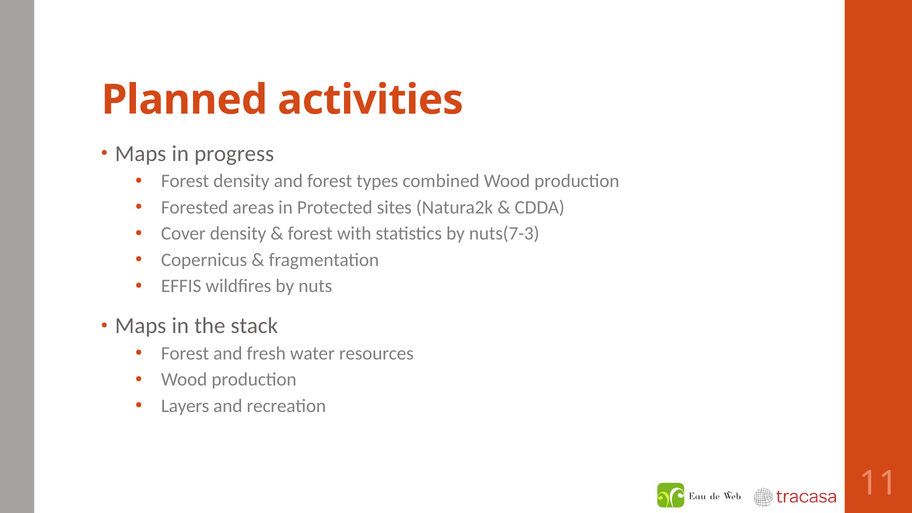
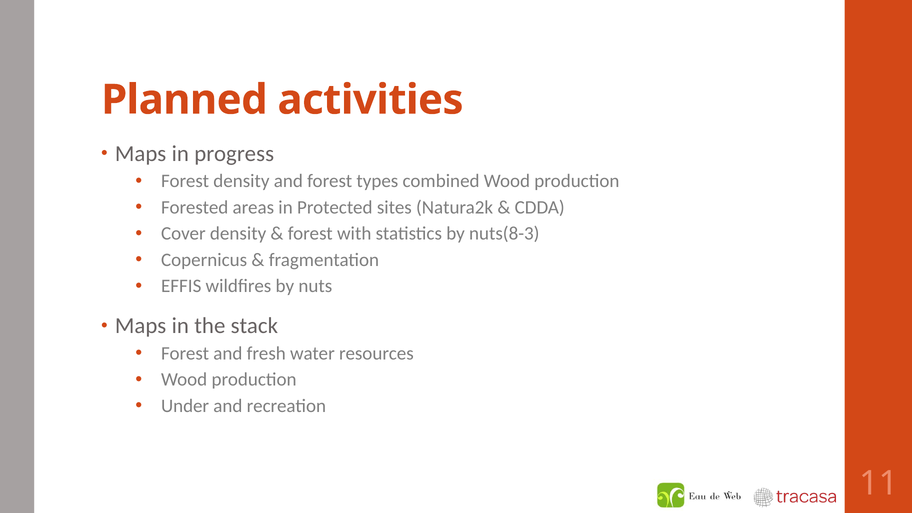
nuts(7-3: nuts(7-3 -> nuts(8-3
Layers: Layers -> Under
